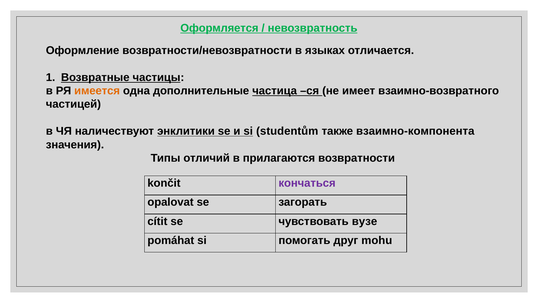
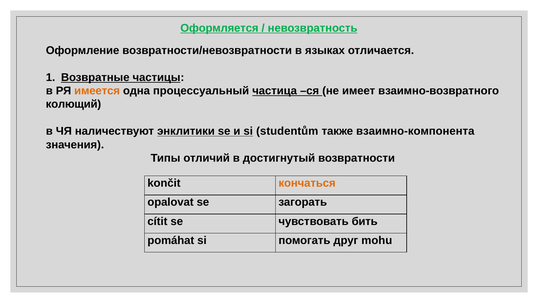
дополнительные: дополнительные -> процессуальный
частицей: частицей -> колющий
прилагаются: прилагаются -> достигнутый
кончаться colour: purple -> orange
вузе: вузе -> бить
